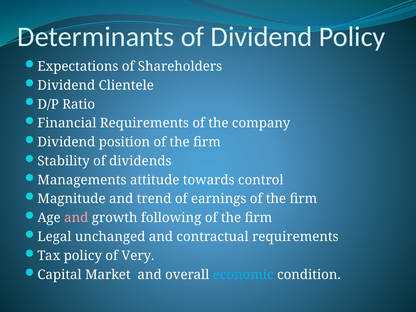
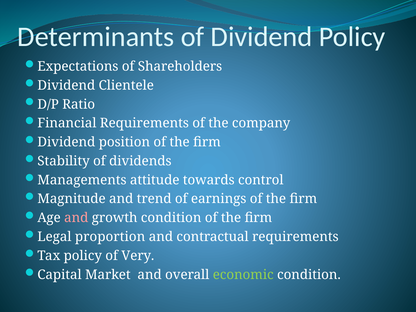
growth following: following -> condition
unchanged: unchanged -> proportion
economic colour: light blue -> light green
